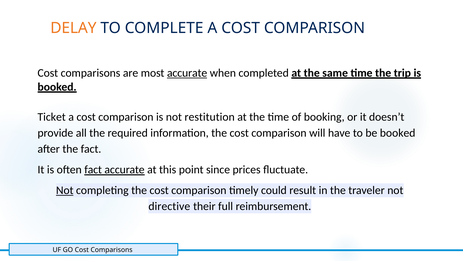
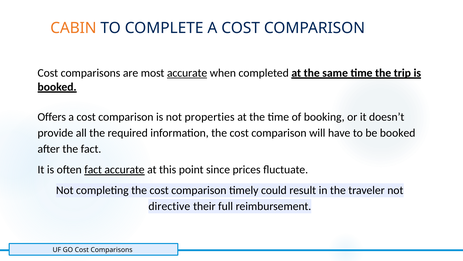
DELAY: DELAY -> CABIN
Ticket: Ticket -> Offers
restitution: restitution -> properties
Not at (65, 190) underline: present -> none
